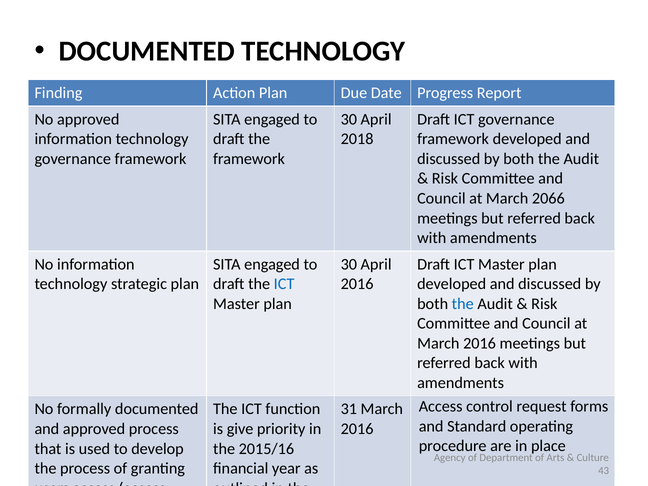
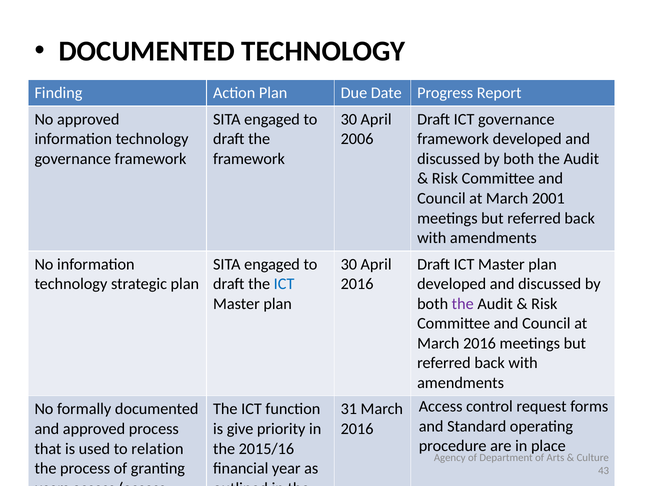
2018: 2018 -> 2006
2066: 2066 -> 2001
the at (463, 304) colour: blue -> purple
develop: develop -> relation
